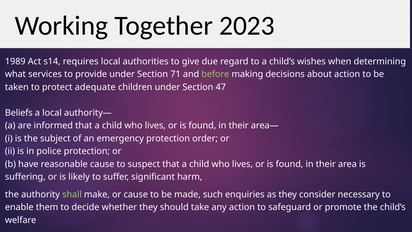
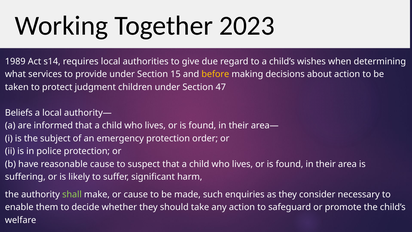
71: 71 -> 15
before colour: light green -> yellow
adequate: adequate -> judgment
